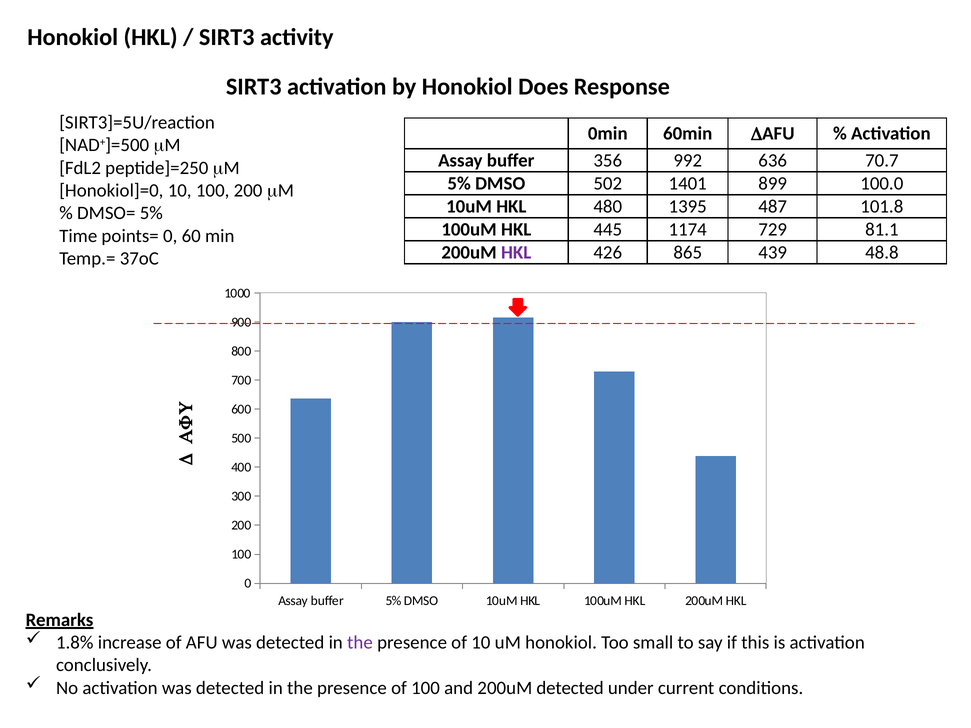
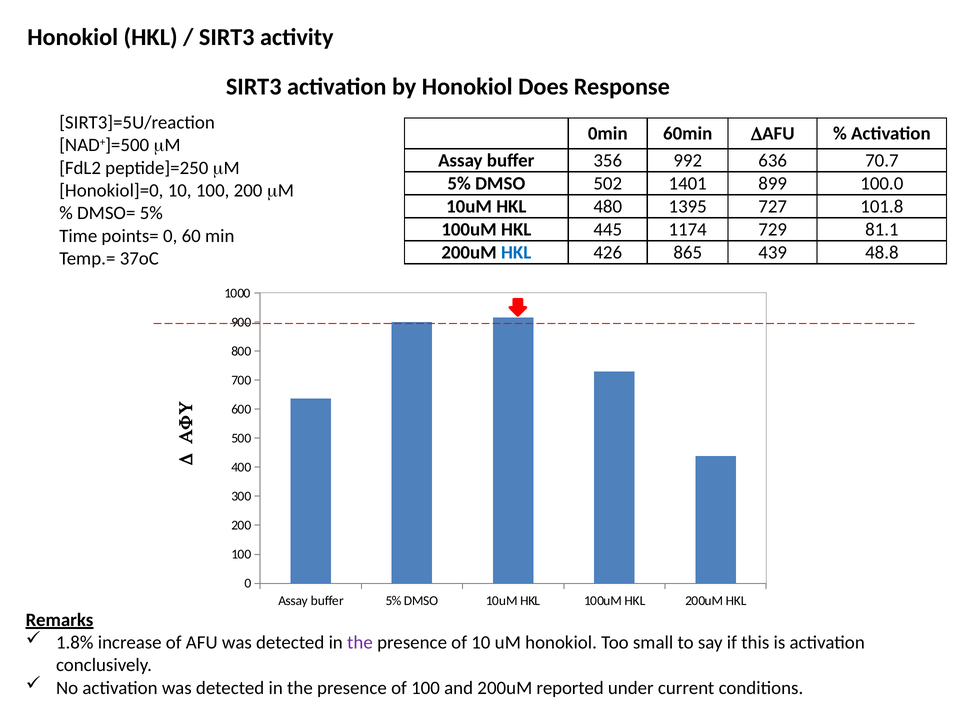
487: 487 -> 727
HKL at (516, 253) colour: purple -> blue
200uM detected: detected -> reported
